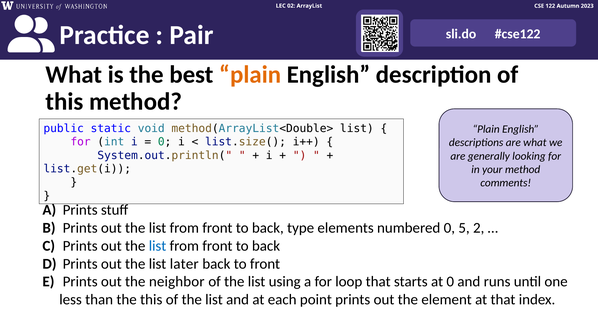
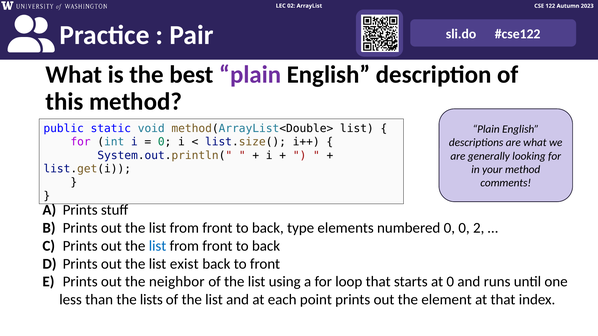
plain at (250, 75) colour: orange -> purple
0 5: 5 -> 0
later: later -> exist
the this: this -> lists
